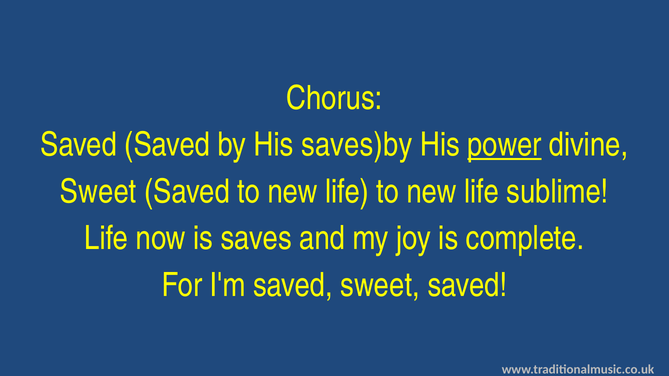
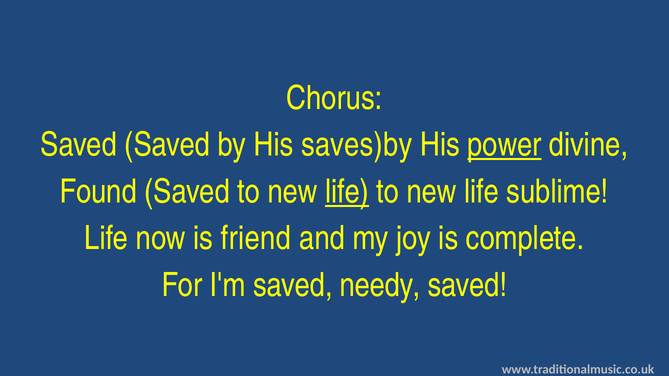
Sweet at (98, 192): Sweet -> Found
life at (347, 192) underline: none -> present
saves: saves -> friend
saved sweet: sweet -> needy
